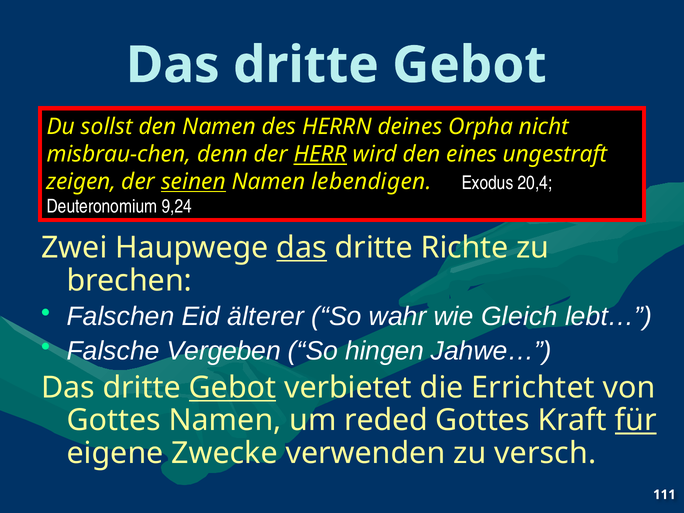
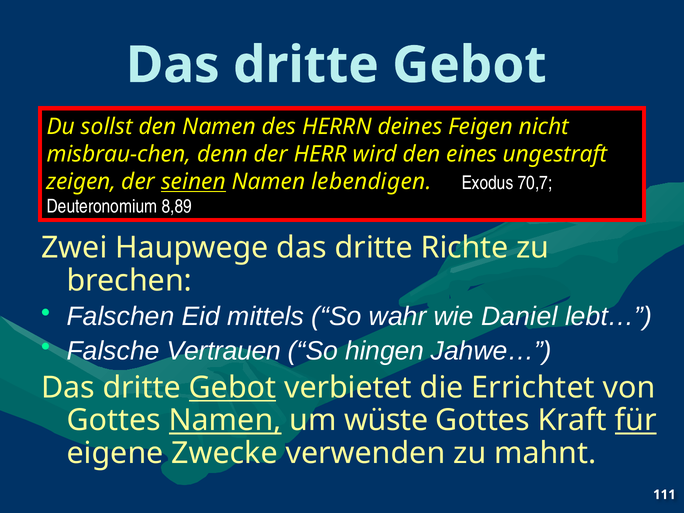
Orpha: Orpha -> Feigen
HERR underline: present -> none
20,4: 20,4 -> 70,7
9,24: 9,24 -> 8,89
das at (302, 248) underline: present -> none
älterer: älterer -> mittels
Gleich: Gleich -> Daniel
Vergeben: Vergeben -> Vertrauen
Namen at (225, 420) underline: none -> present
reded: reded -> wüste
versch: versch -> mahnt
